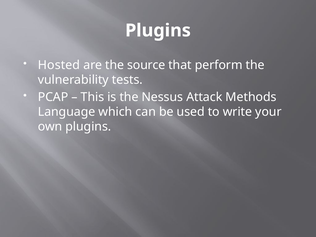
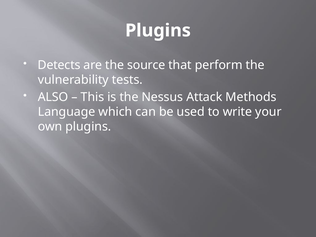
Hosted: Hosted -> Detects
PCAP: PCAP -> ALSO
